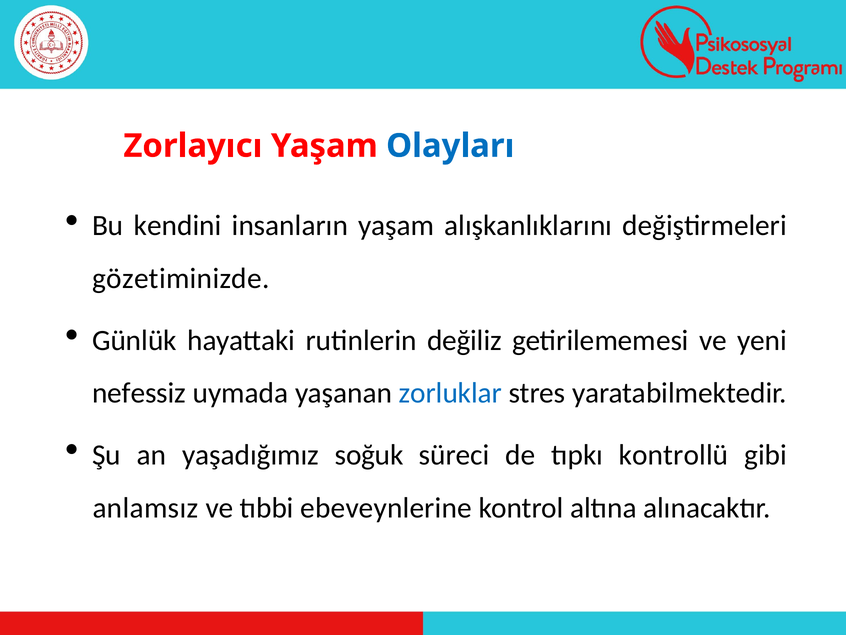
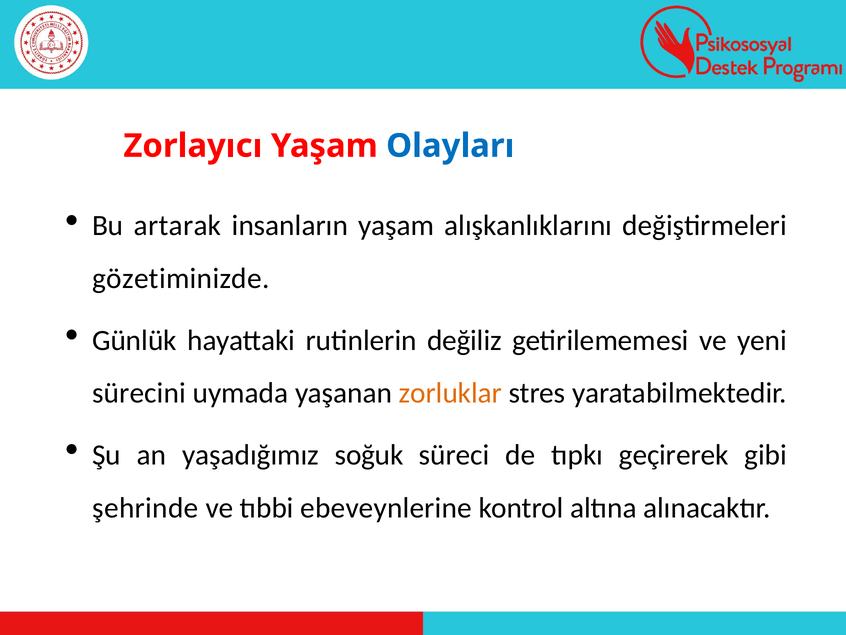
kendini: kendini -> artarak
nefessiz: nefessiz -> sürecini
zorluklar colour: blue -> orange
kontrollü: kontrollü -> geçirerek
anlamsız: anlamsız -> şehrinde
